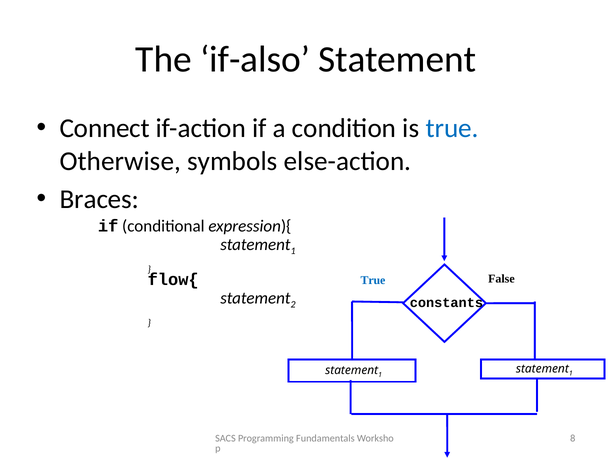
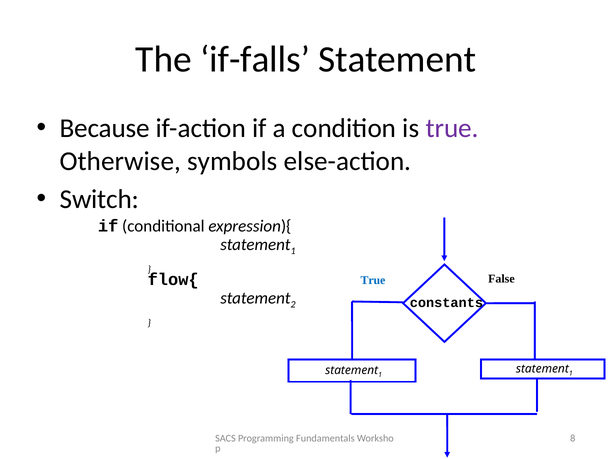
if-also: if-also -> if-falls
Connect: Connect -> Because
true at (452, 128) colour: blue -> purple
Braces: Braces -> Switch
